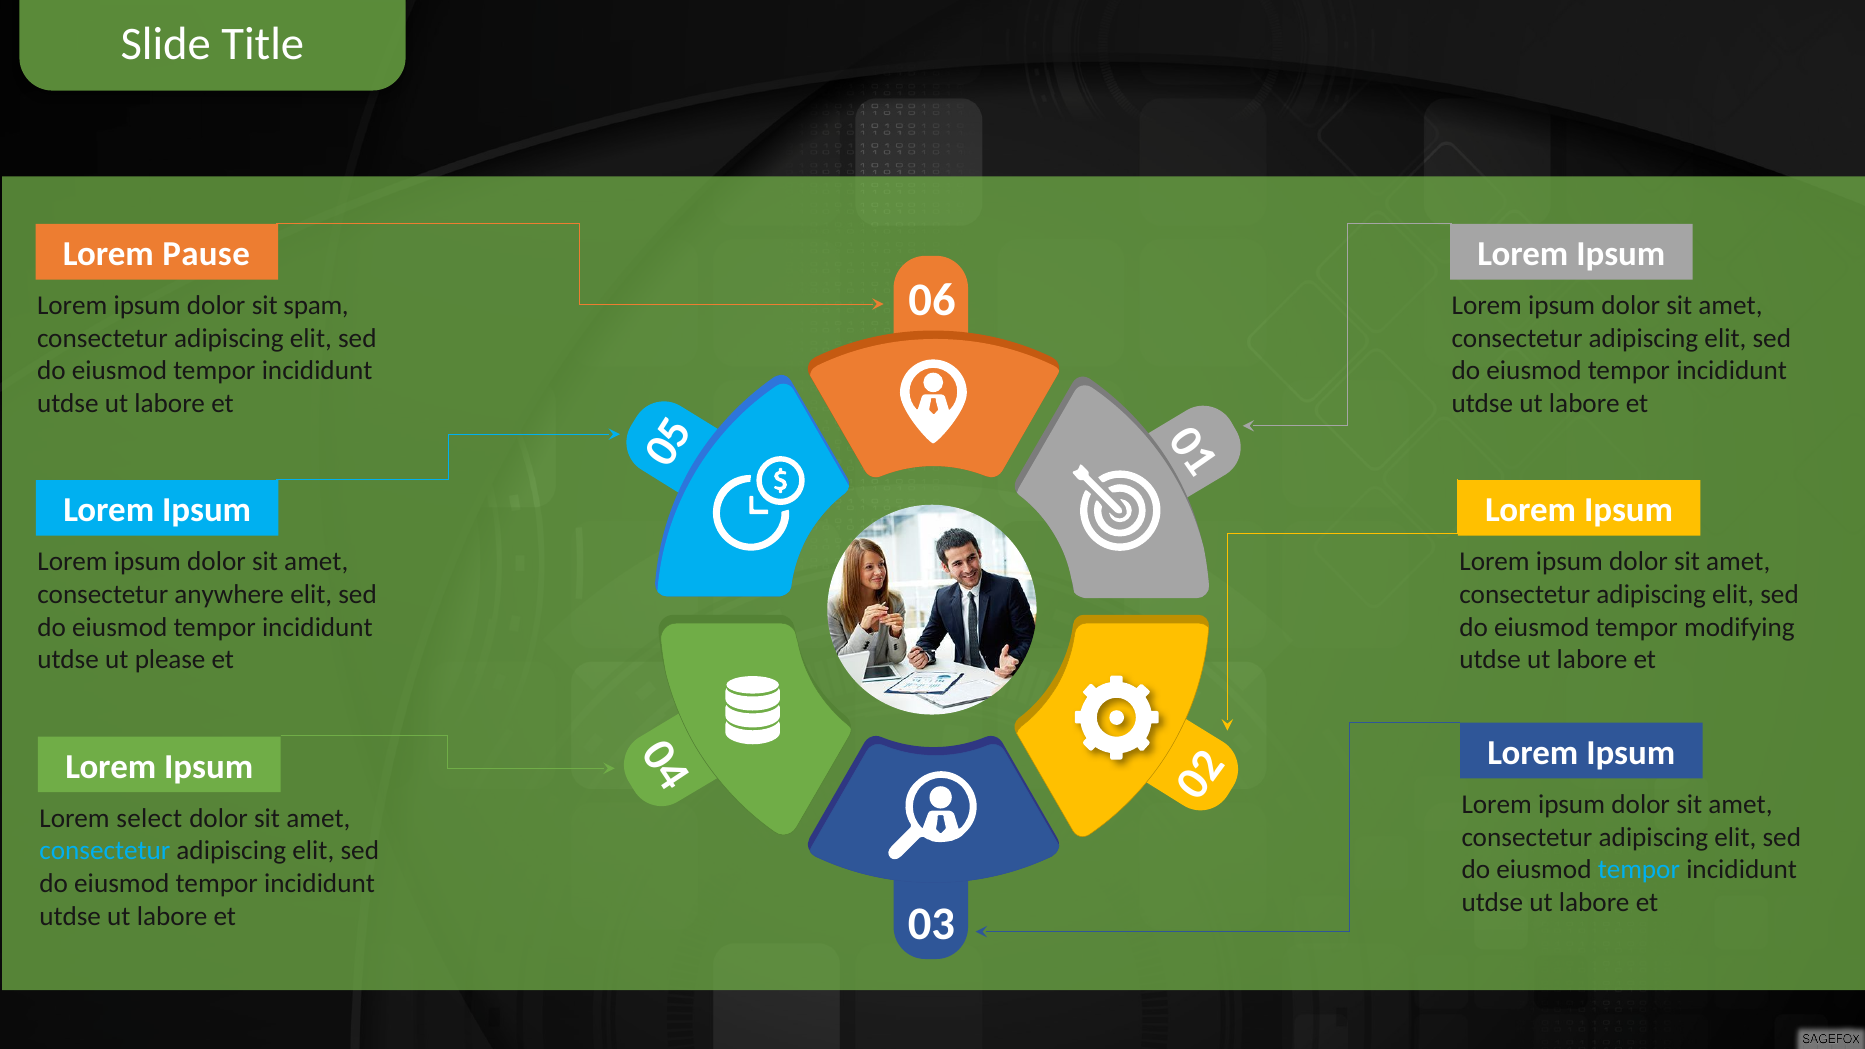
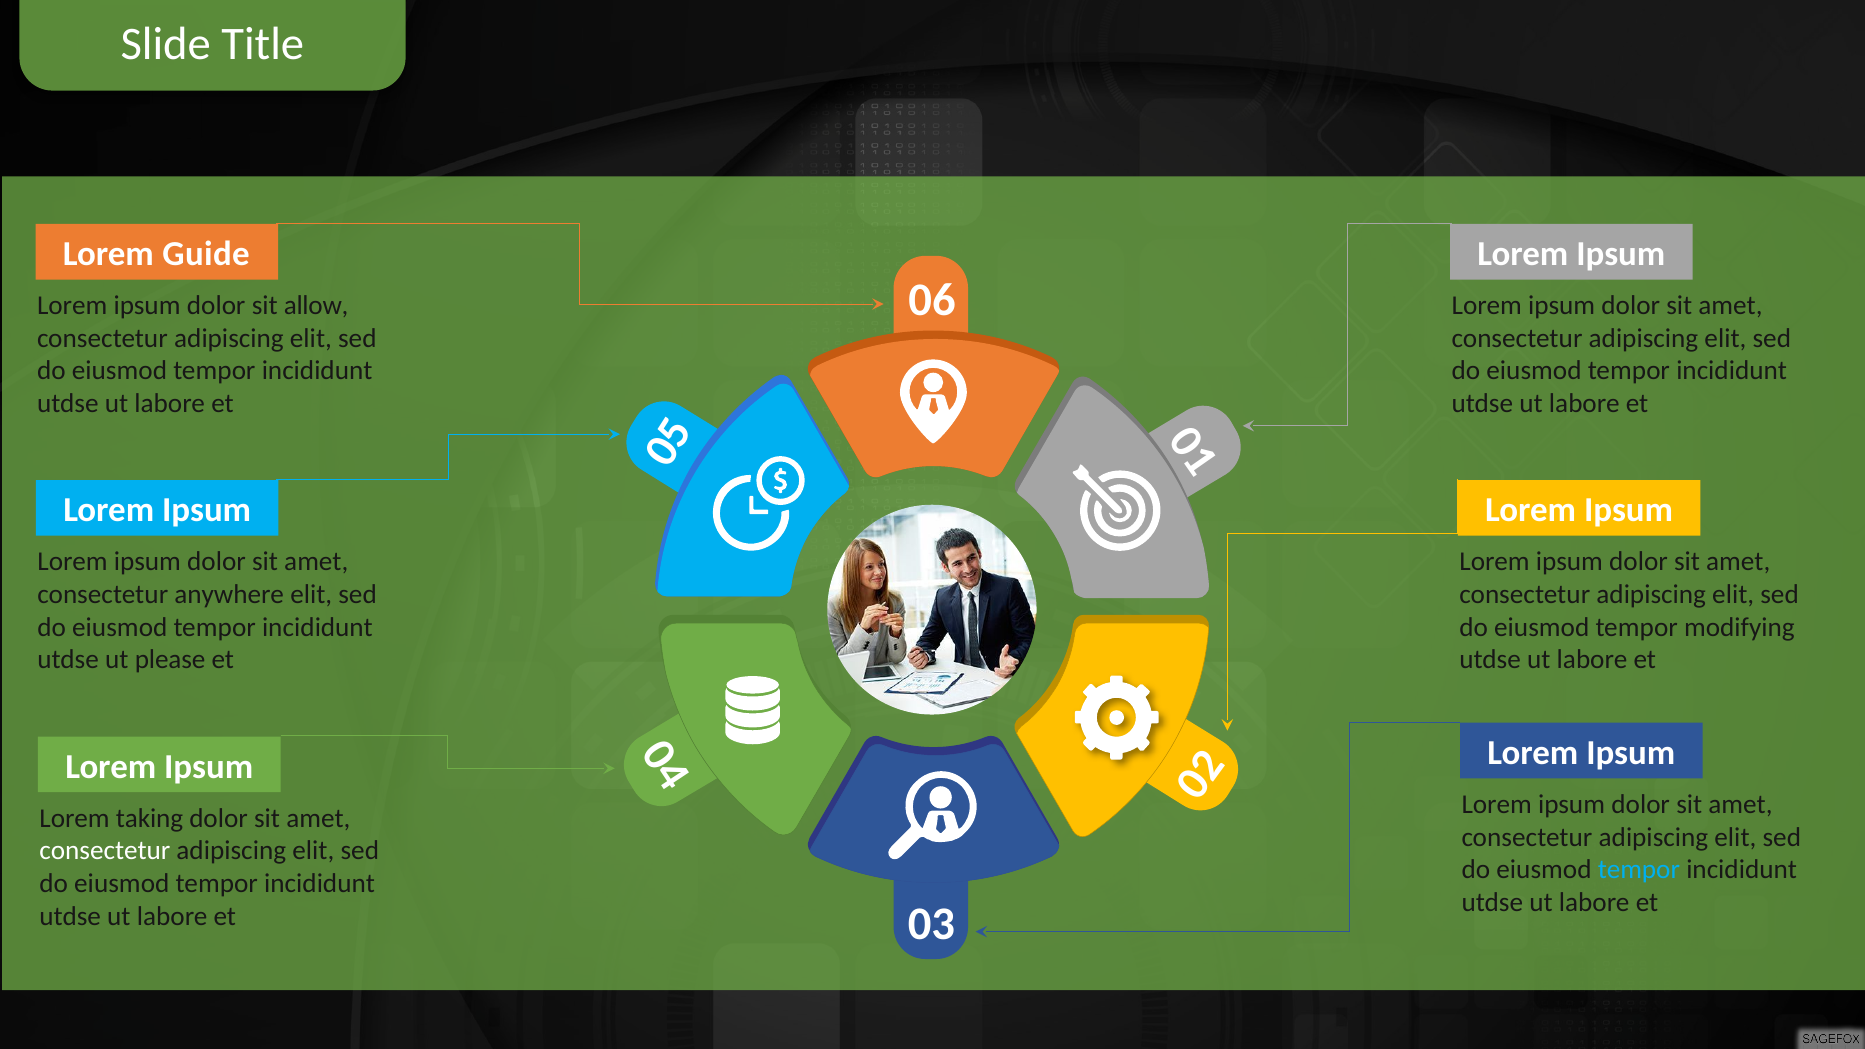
Pause: Pause -> Guide
spam: spam -> allow
select: select -> taking
consectetur at (105, 851) colour: light blue -> white
